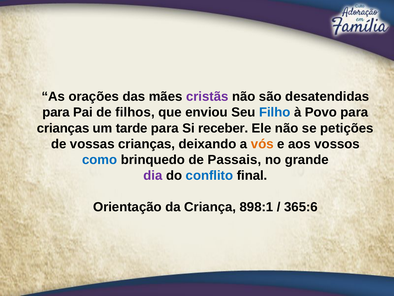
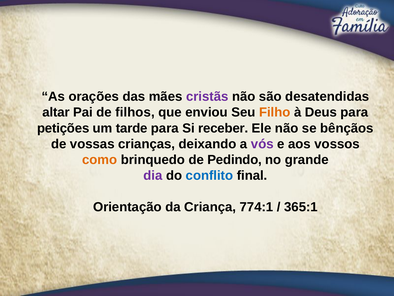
para at (56, 112): para -> altar
Filho colour: blue -> orange
Povo: Povo -> Deus
crianças at (63, 128): crianças -> petições
petições: petições -> bênçãos
vós colour: orange -> purple
como colour: blue -> orange
Passais: Passais -> Pedindo
898:1: 898:1 -> 774:1
365:6: 365:6 -> 365:1
